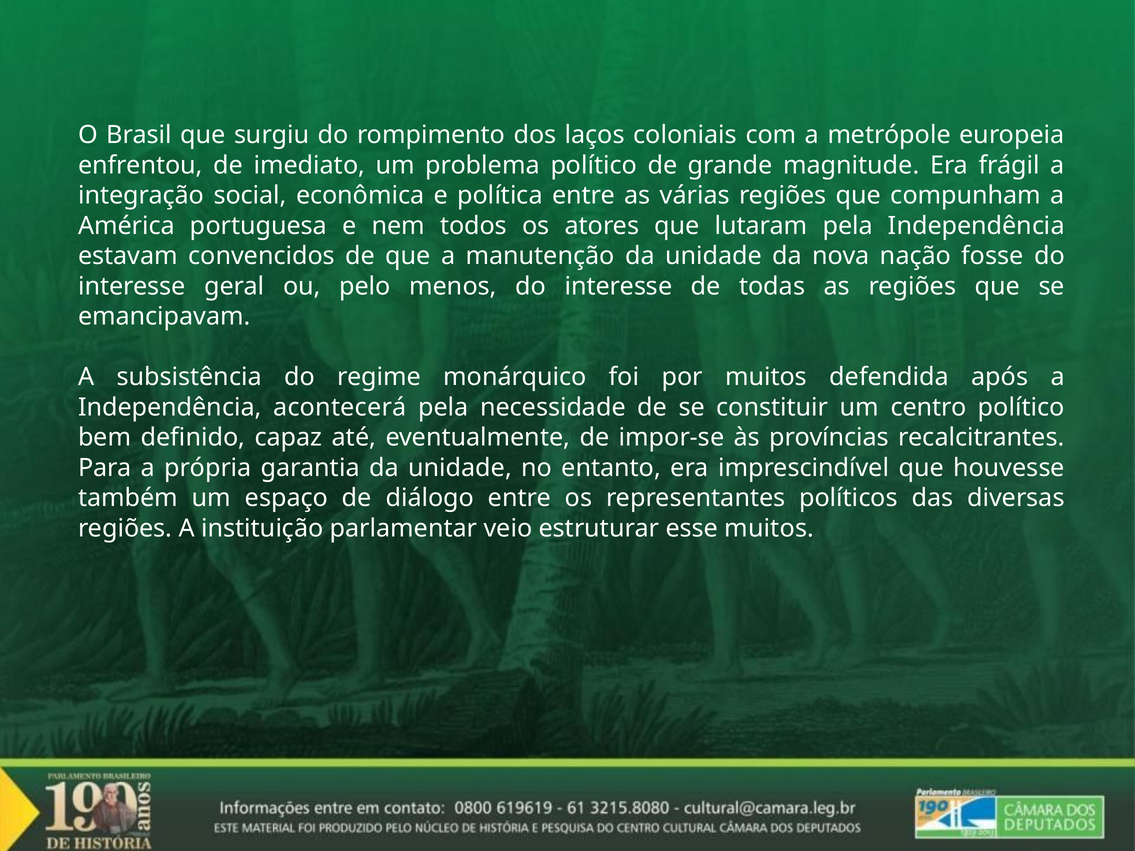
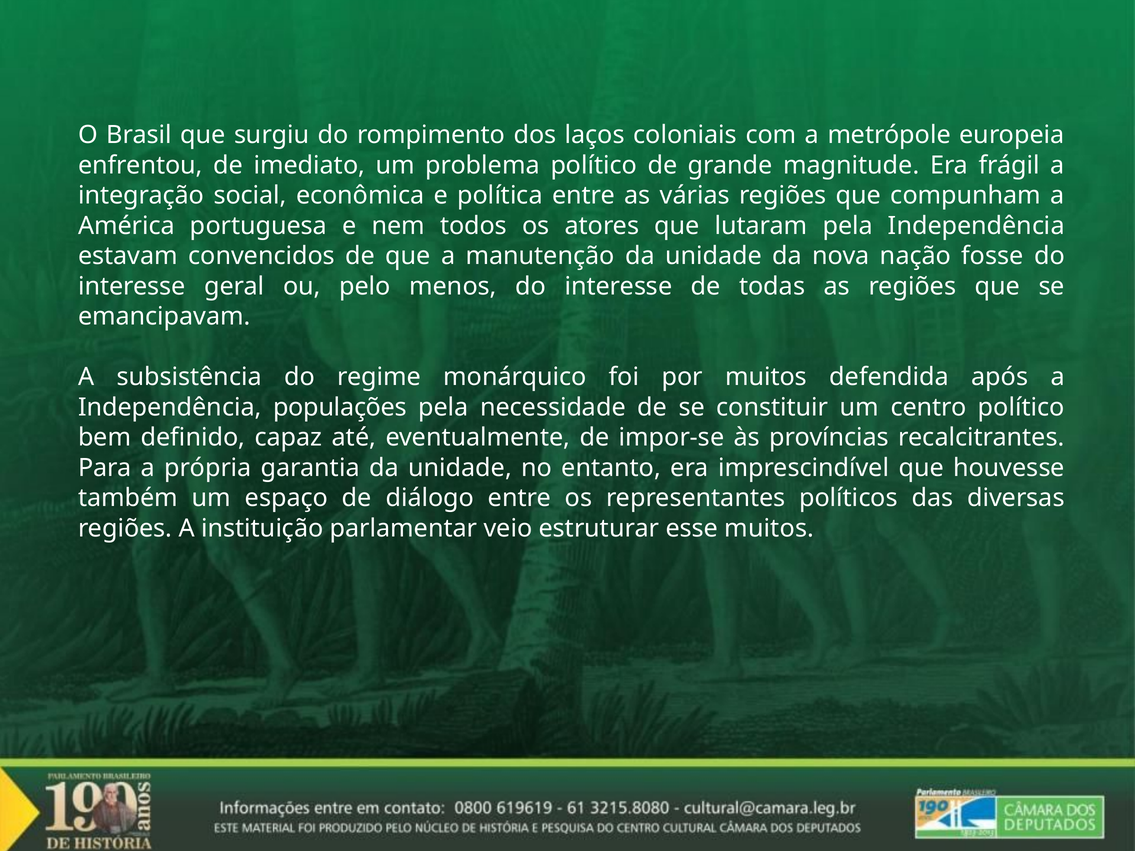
acontecerá: acontecerá -> populações
